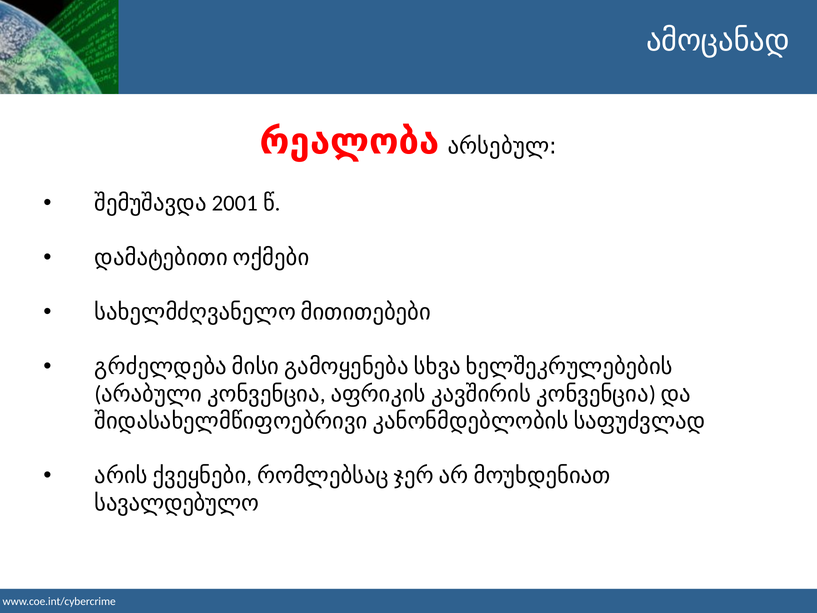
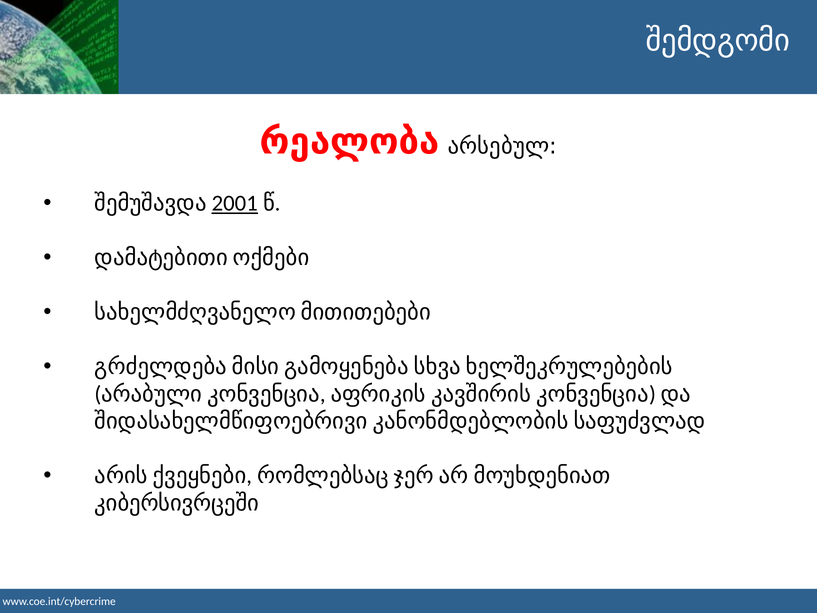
ამოცანად: ამოცანად -> შემდგომი
2001 underline: none -> present
სავალდებულო: სავალდებულო -> კიბერსივრცეში
